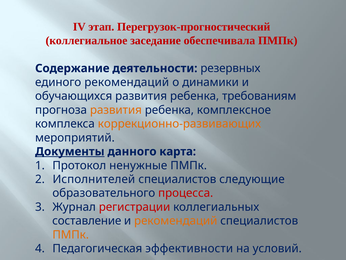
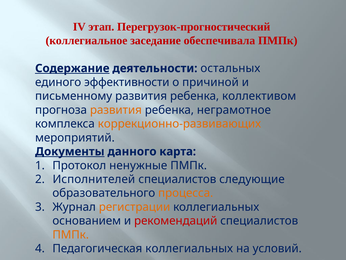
Содержание underline: none -> present
резервных: резервных -> остальных
единого рекомендаций: рекомендаций -> эффективности
динамики: динамики -> причиной
обучающихся: обучающихся -> письменному
требованиям: требованиям -> коллективом
комплексное: комплексное -> неграмотное
процесса colour: red -> orange
регистрации colour: red -> orange
составление: составление -> основанием
рекомендаций at (176, 220) colour: orange -> red
Педагогическая эффективности: эффективности -> коллегиальных
